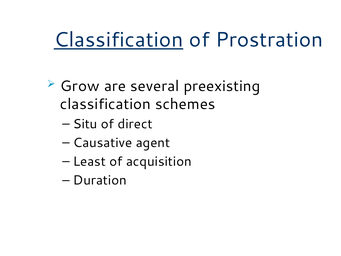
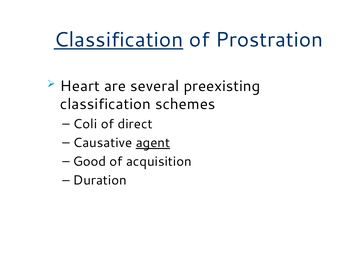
Grow: Grow -> Heart
Situ: Situ -> Coli
agent underline: none -> present
Least: Least -> Good
